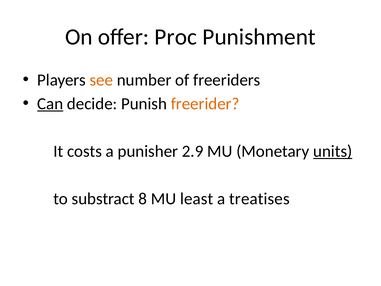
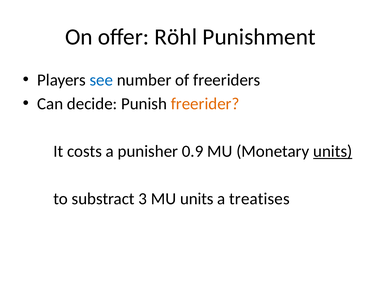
Proc: Proc -> Röhl
see colour: orange -> blue
Can underline: present -> none
2.9: 2.9 -> 0.9
8: 8 -> 3
MU least: least -> units
